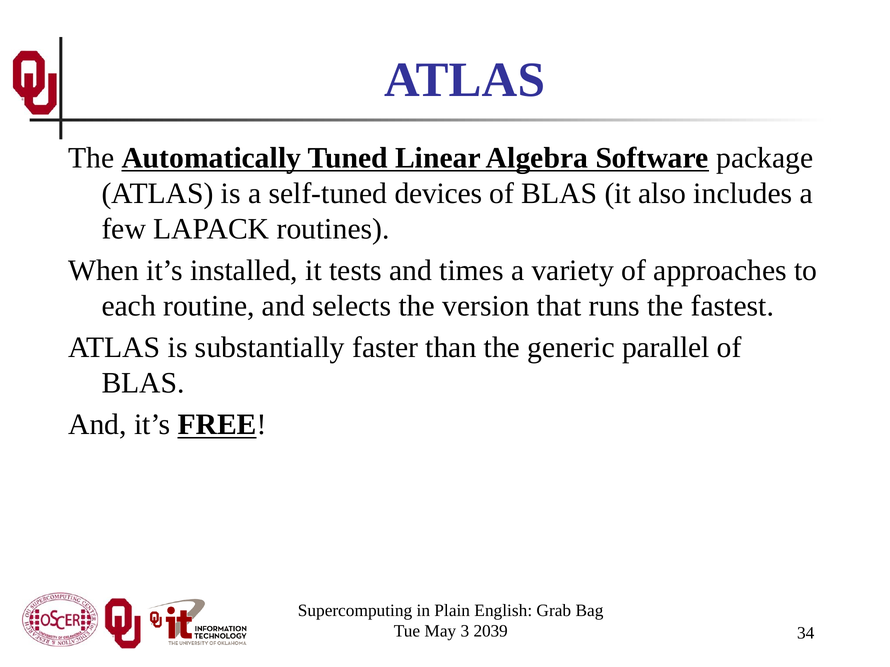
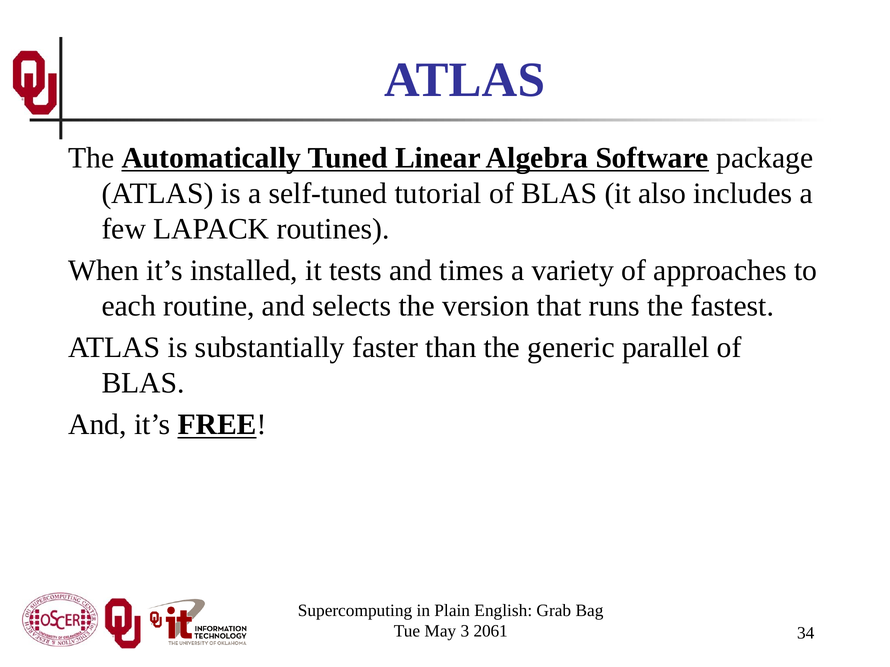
devices: devices -> tutorial
2039: 2039 -> 2061
